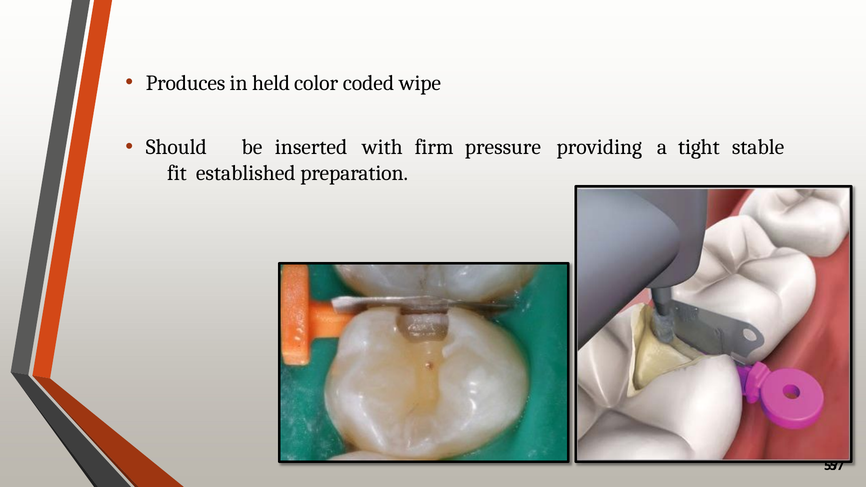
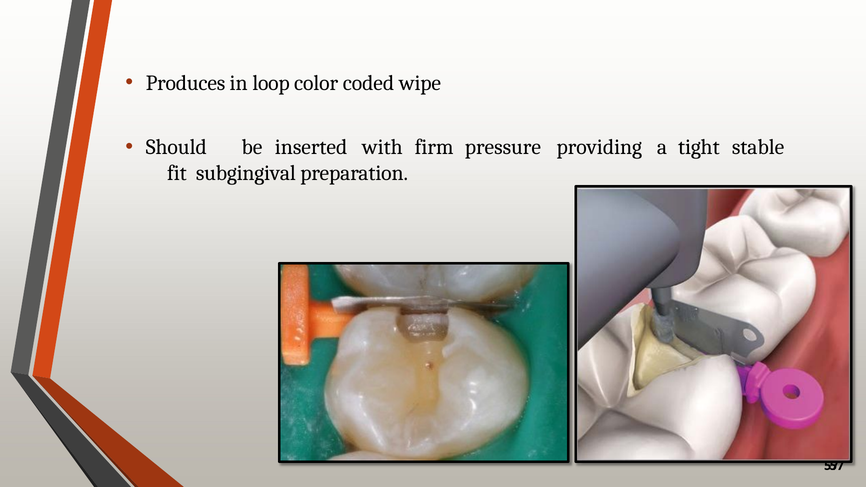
held: held -> loop
established: established -> subgingival
